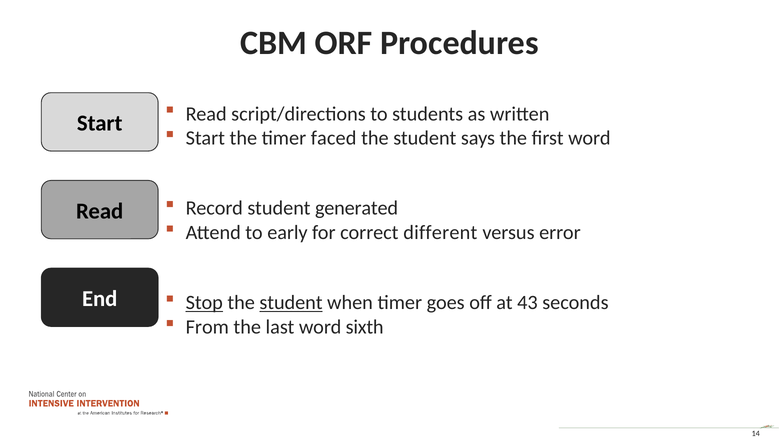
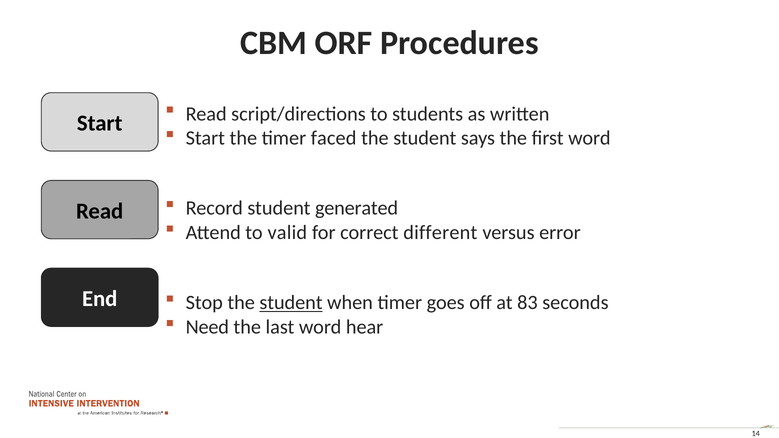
early: early -> valid
Stop underline: present -> none
43: 43 -> 83
From: From -> Need
sixth: sixth -> hear
